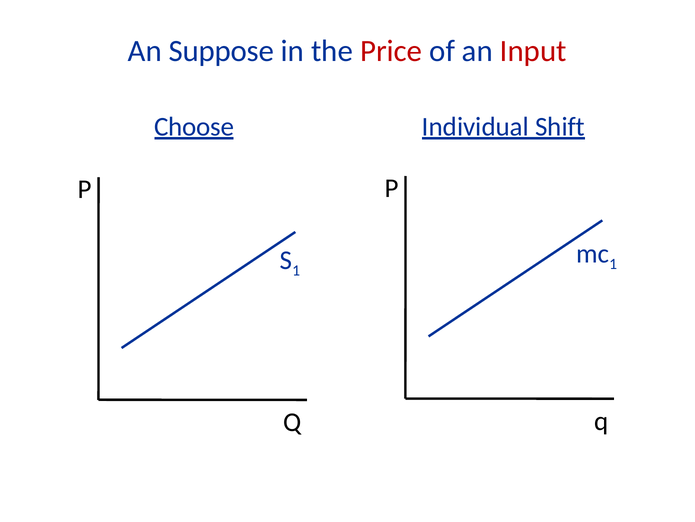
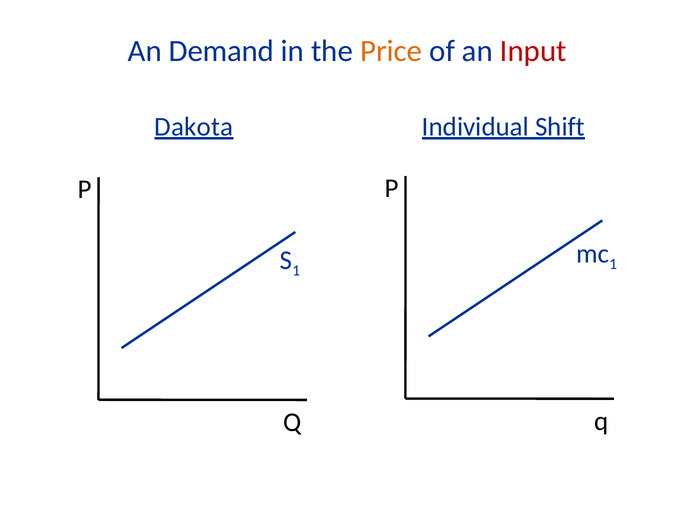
Suppose: Suppose -> Demand
Price colour: red -> orange
Choose: Choose -> Dakota
